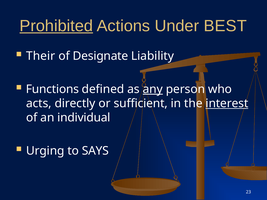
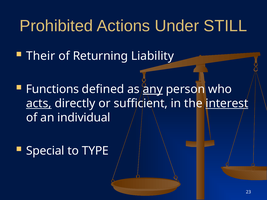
Prohibited underline: present -> none
BEST: BEST -> STILL
Designate: Designate -> Returning
acts underline: none -> present
Urging: Urging -> Special
SAYS: SAYS -> TYPE
